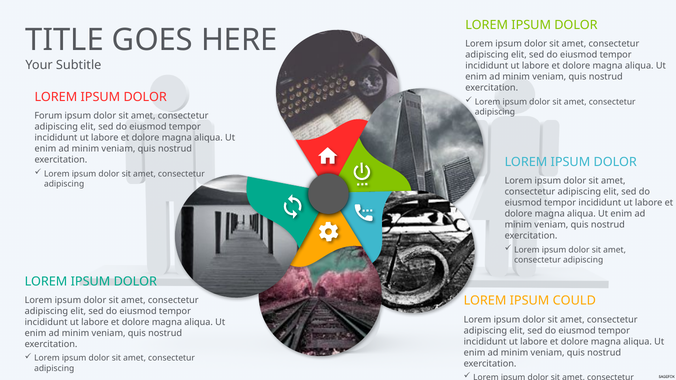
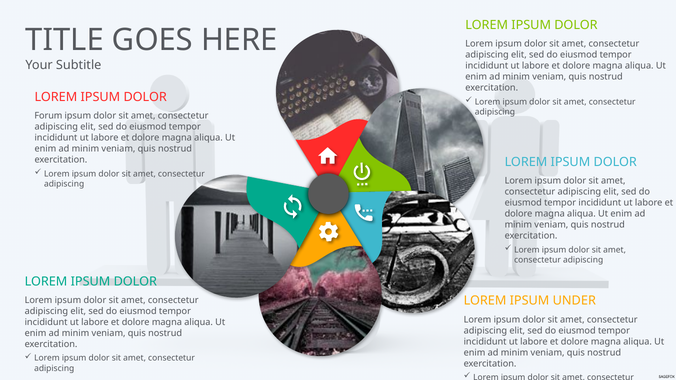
COULD: COULD -> UNDER
